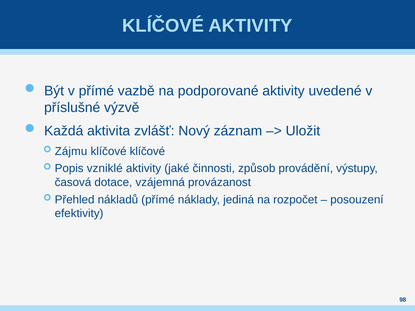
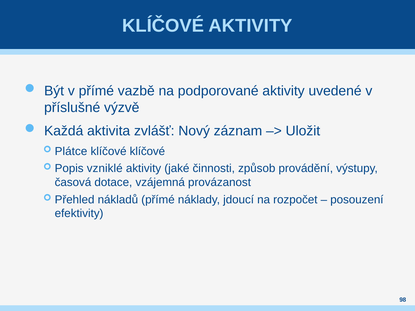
Zájmu: Zájmu -> Plátce
jediná: jediná -> jdoucí
